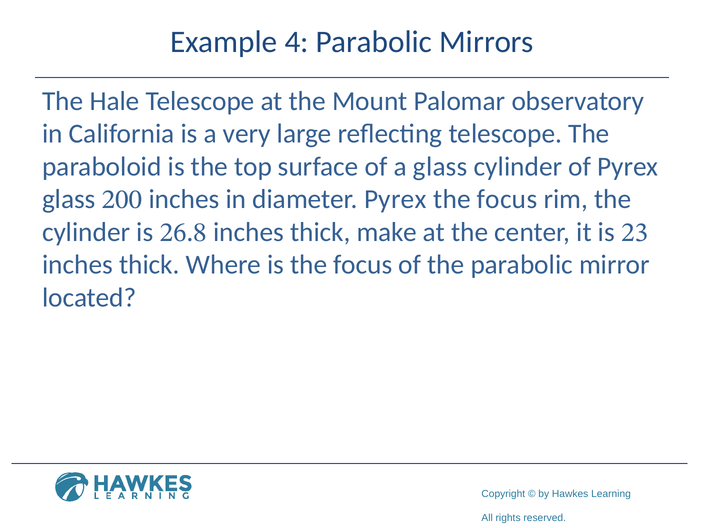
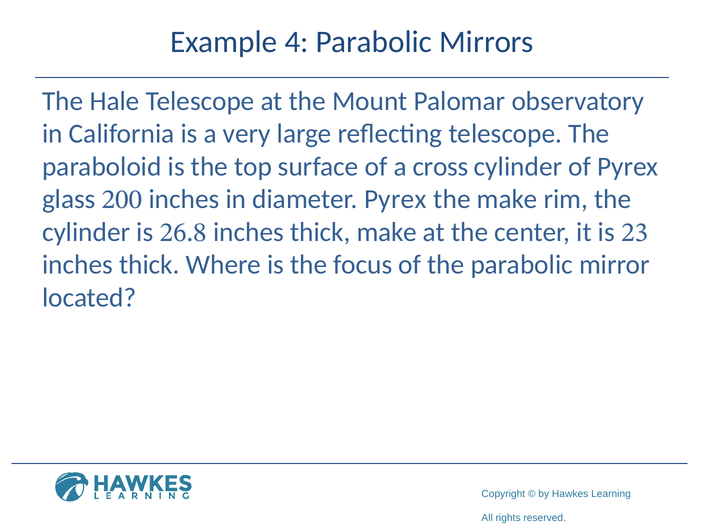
a glass: glass -> cross
focus at (507, 199): focus -> make
